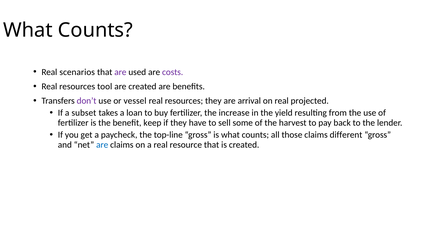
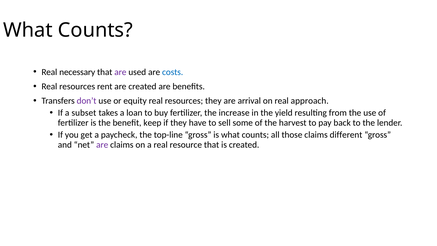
scenarios: scenarios -> necessary
costs colour: purple -> blue
tool: tool -> rent
vessel: vessel -> equity
projected: projected -> approach
are at (102, 145) colour: blue -> purple
